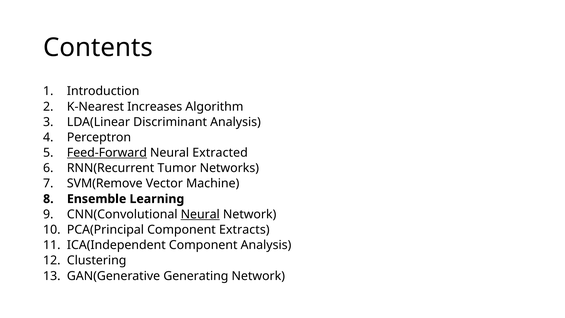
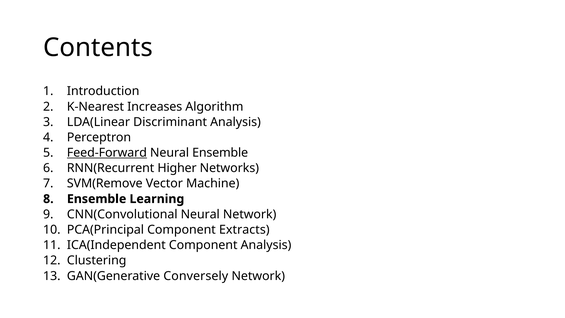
Neural Extracted: Extracted -> Ensemble
Tumor: Tumor -> Higher
Neural at (200, 214) underline: present -> none
Generating: Generating -> Conversely
